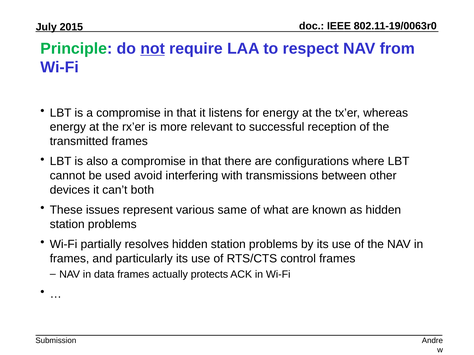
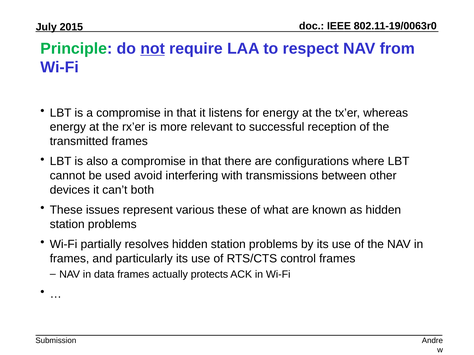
various same: same -> these
